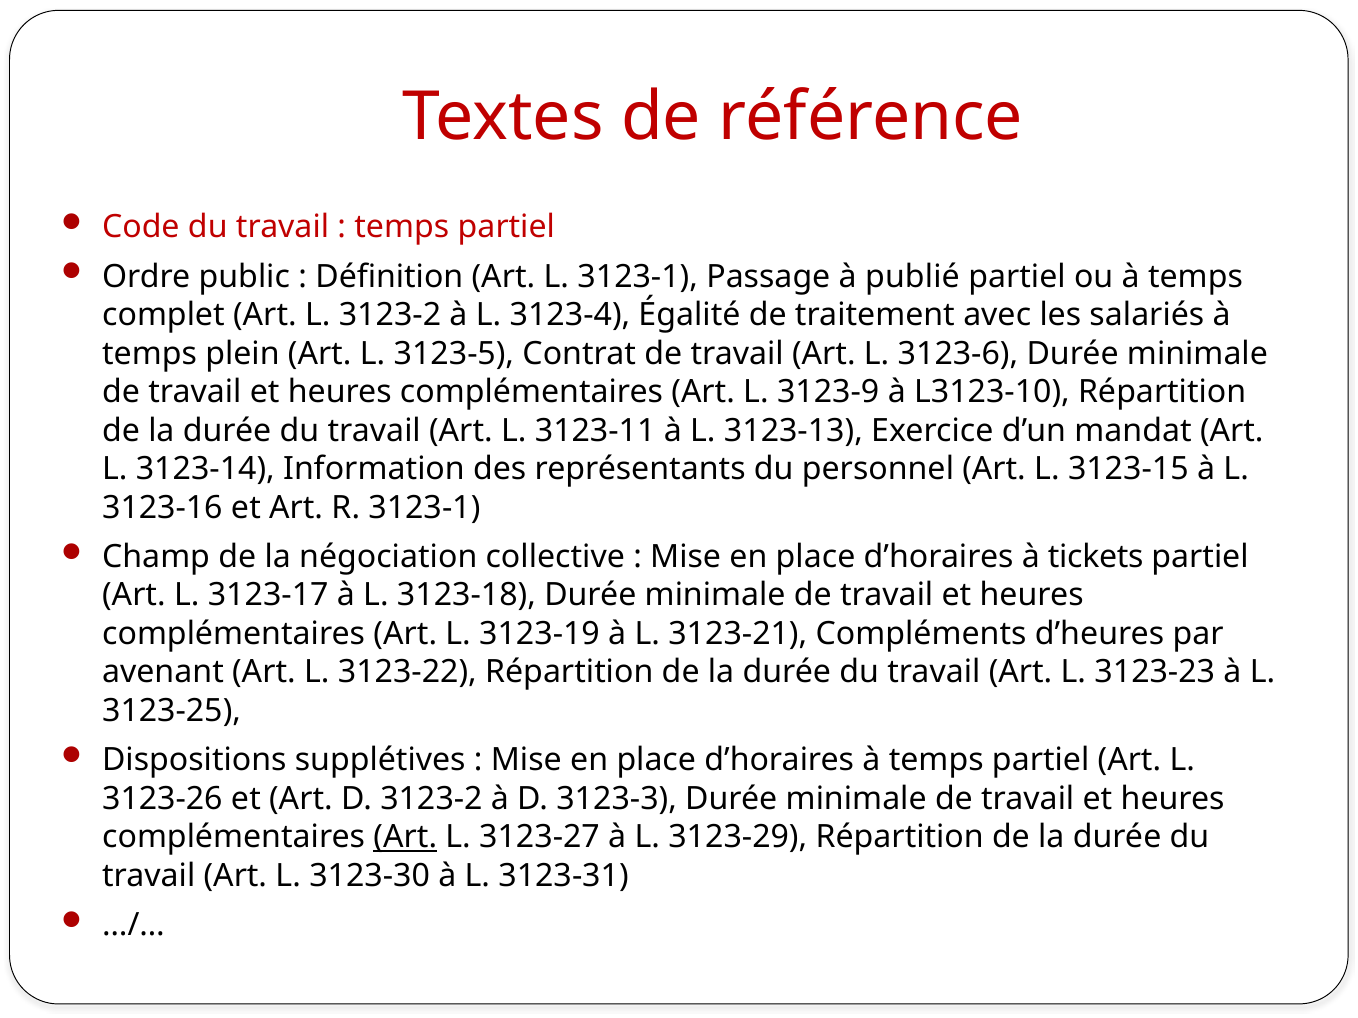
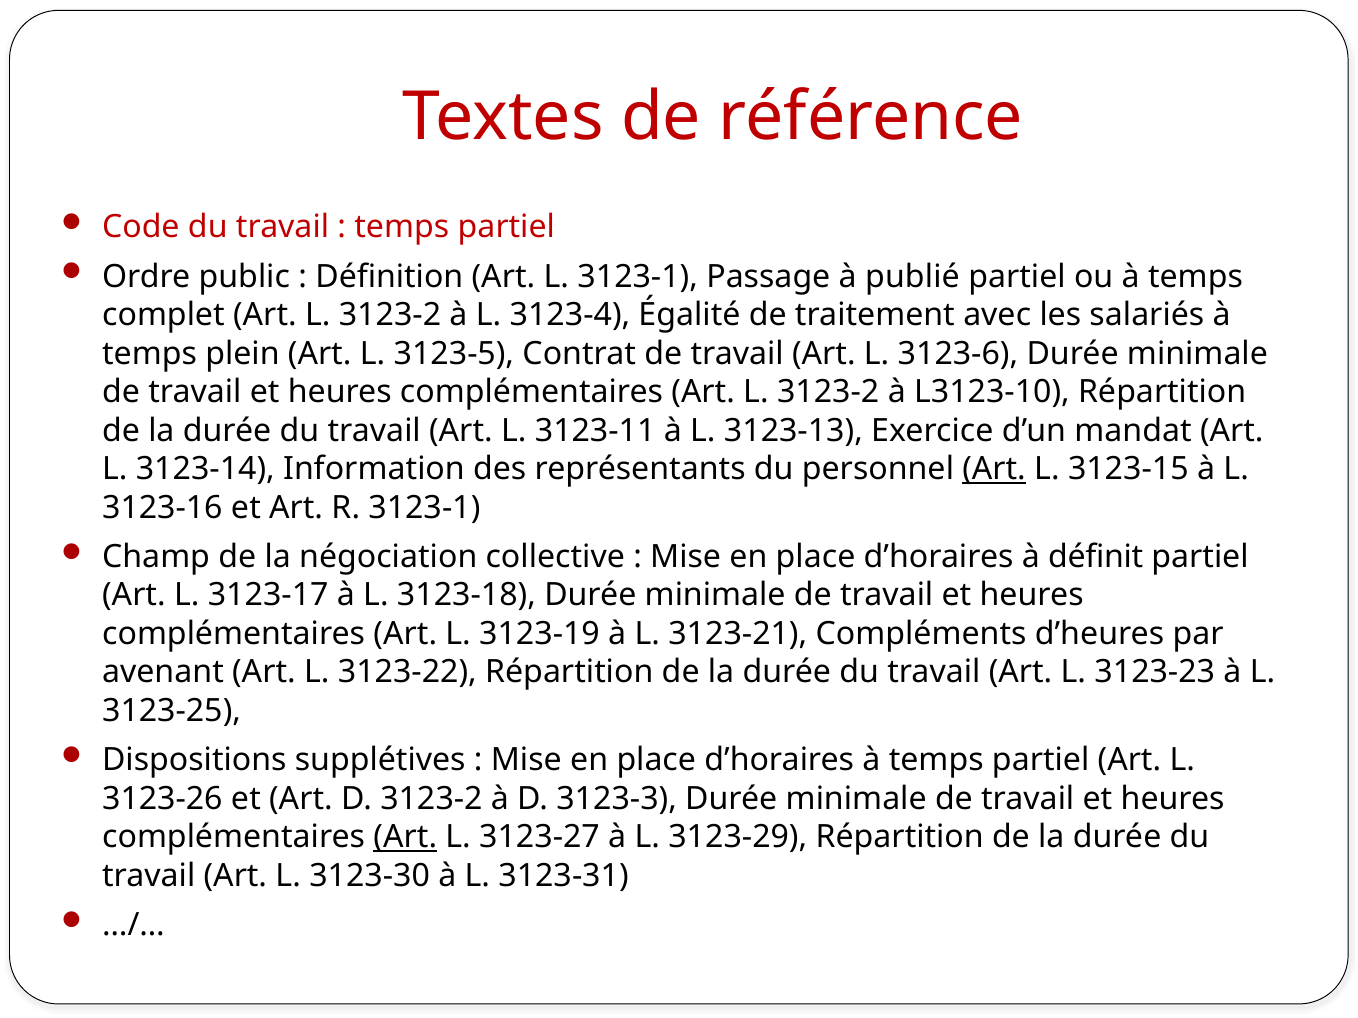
complémentaires Art L 3123-9: 3123-9 -> 3123-2
Art at (994, 469) underline: none -> present
tickets: tickets -> définit
